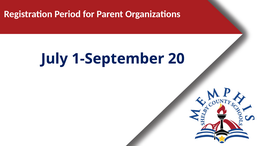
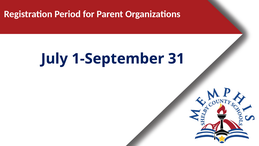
20: 20 -> 31
